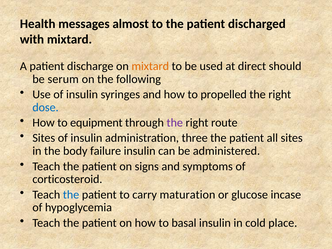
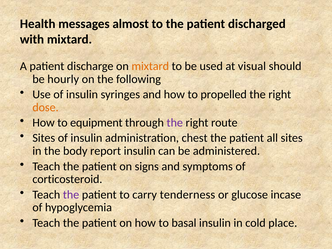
direct: direct -> visual
serum: serum -> hourly
dose colour: blue -> orange
three: three -> chest
failure: failure -> report
the at (71, 195) colour: blue -> purple
maturation: maturation -> tenderness
